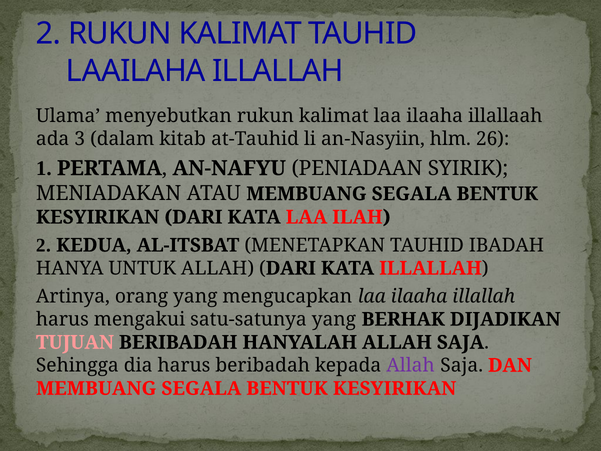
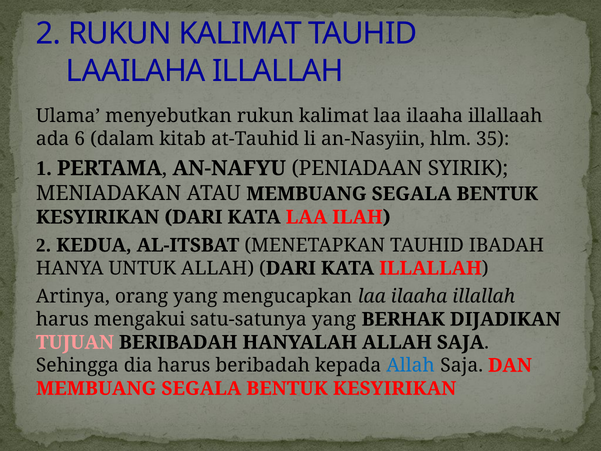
3: 3 -> 6
26: 26 -> 35
Allah at (411, 365) colour: purple -> blue
